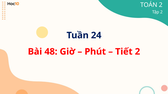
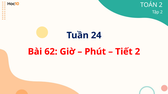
48: 48 -> 62
